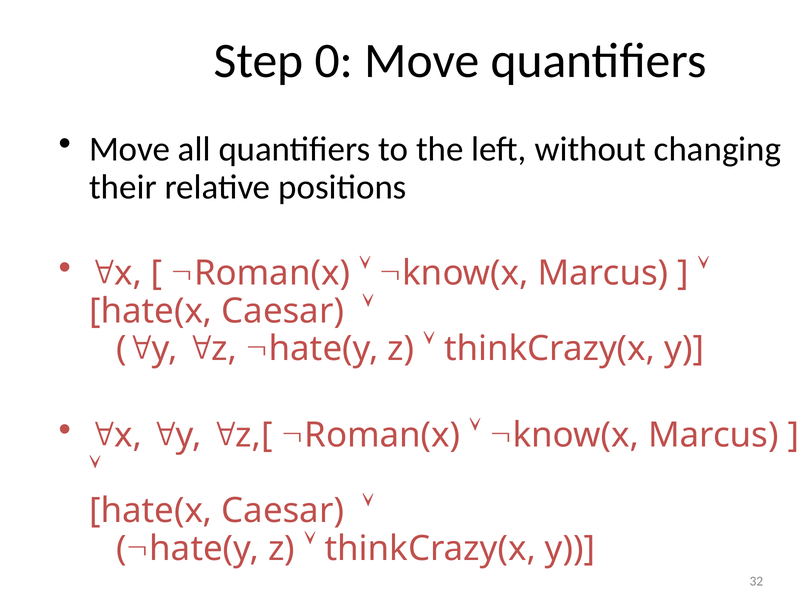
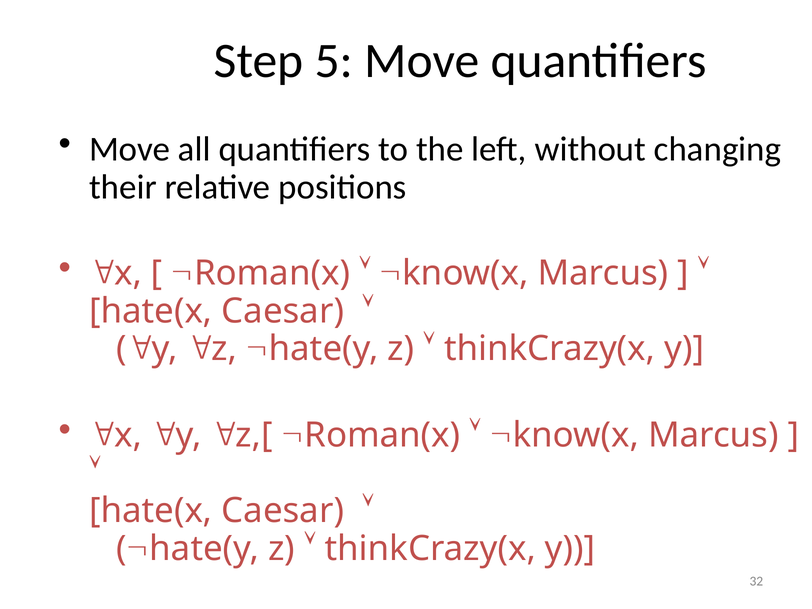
0: 0 -> 5
